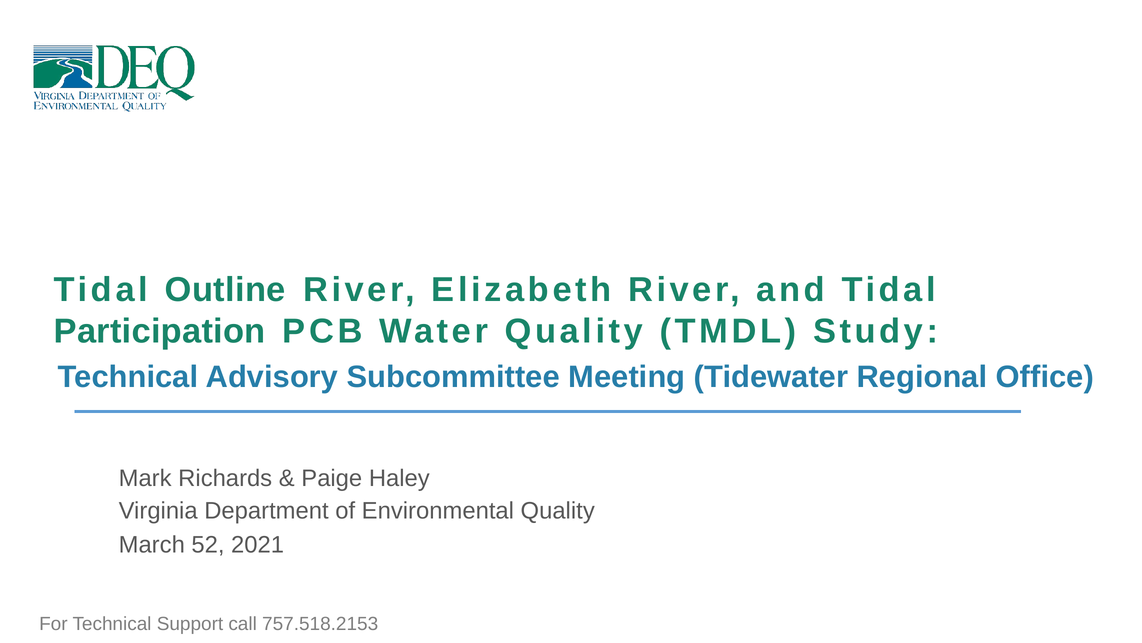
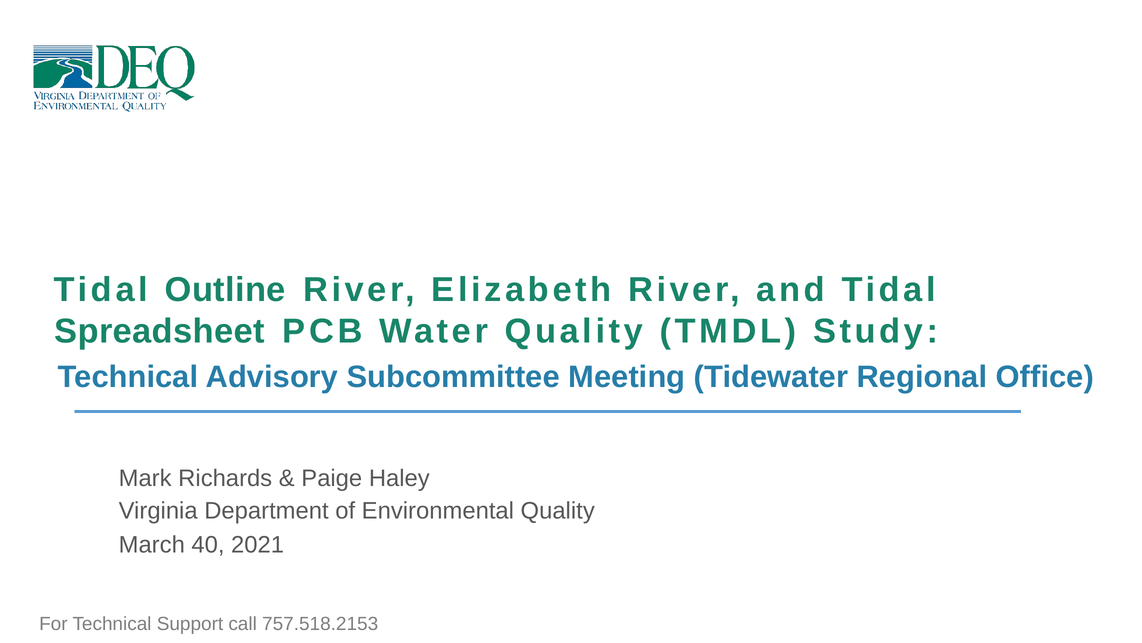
Participation: Participation -> Spreadsheet
52: 52 -> 40
